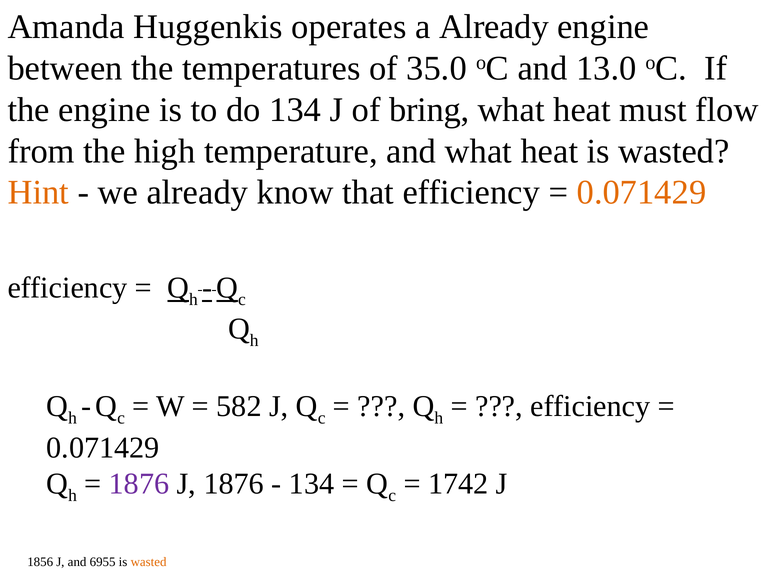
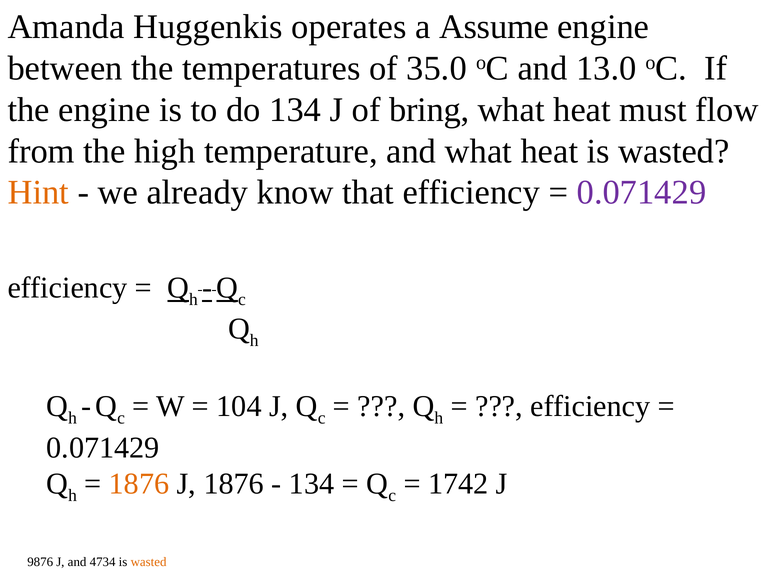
a Already: Already -> Assume
0.071429 at (642, 193) colour: orange -> purple
582: 582 -> 104
1876 at (139, 484) colour: purple -> orange
1856: 1856 -> 9876
6955: 6955 -> 4734
